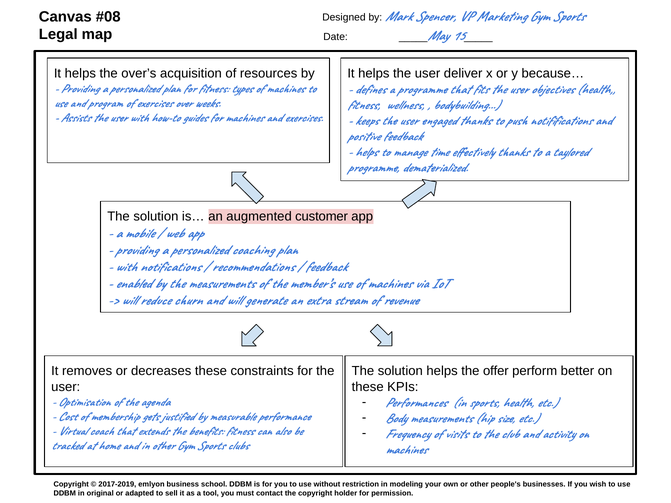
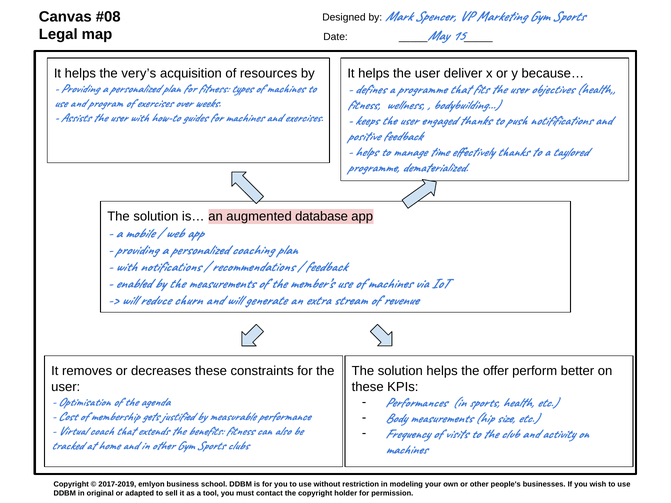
over’s: over’s -> very’s
customer: customer -> database
